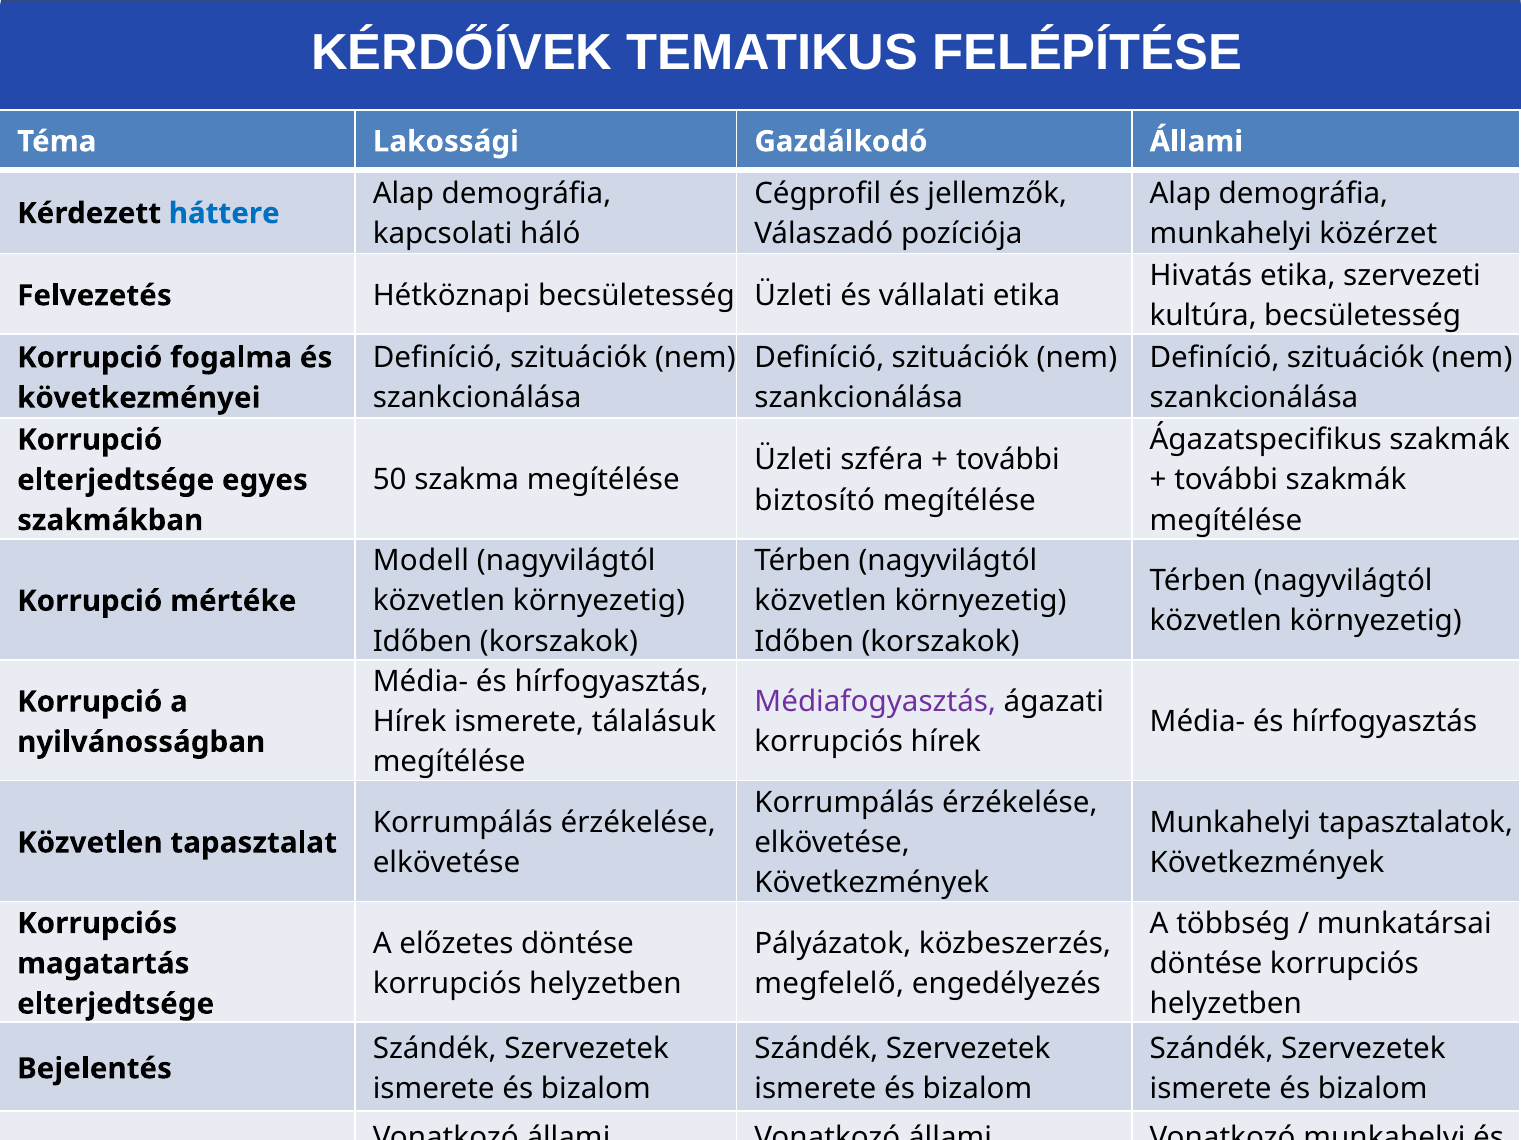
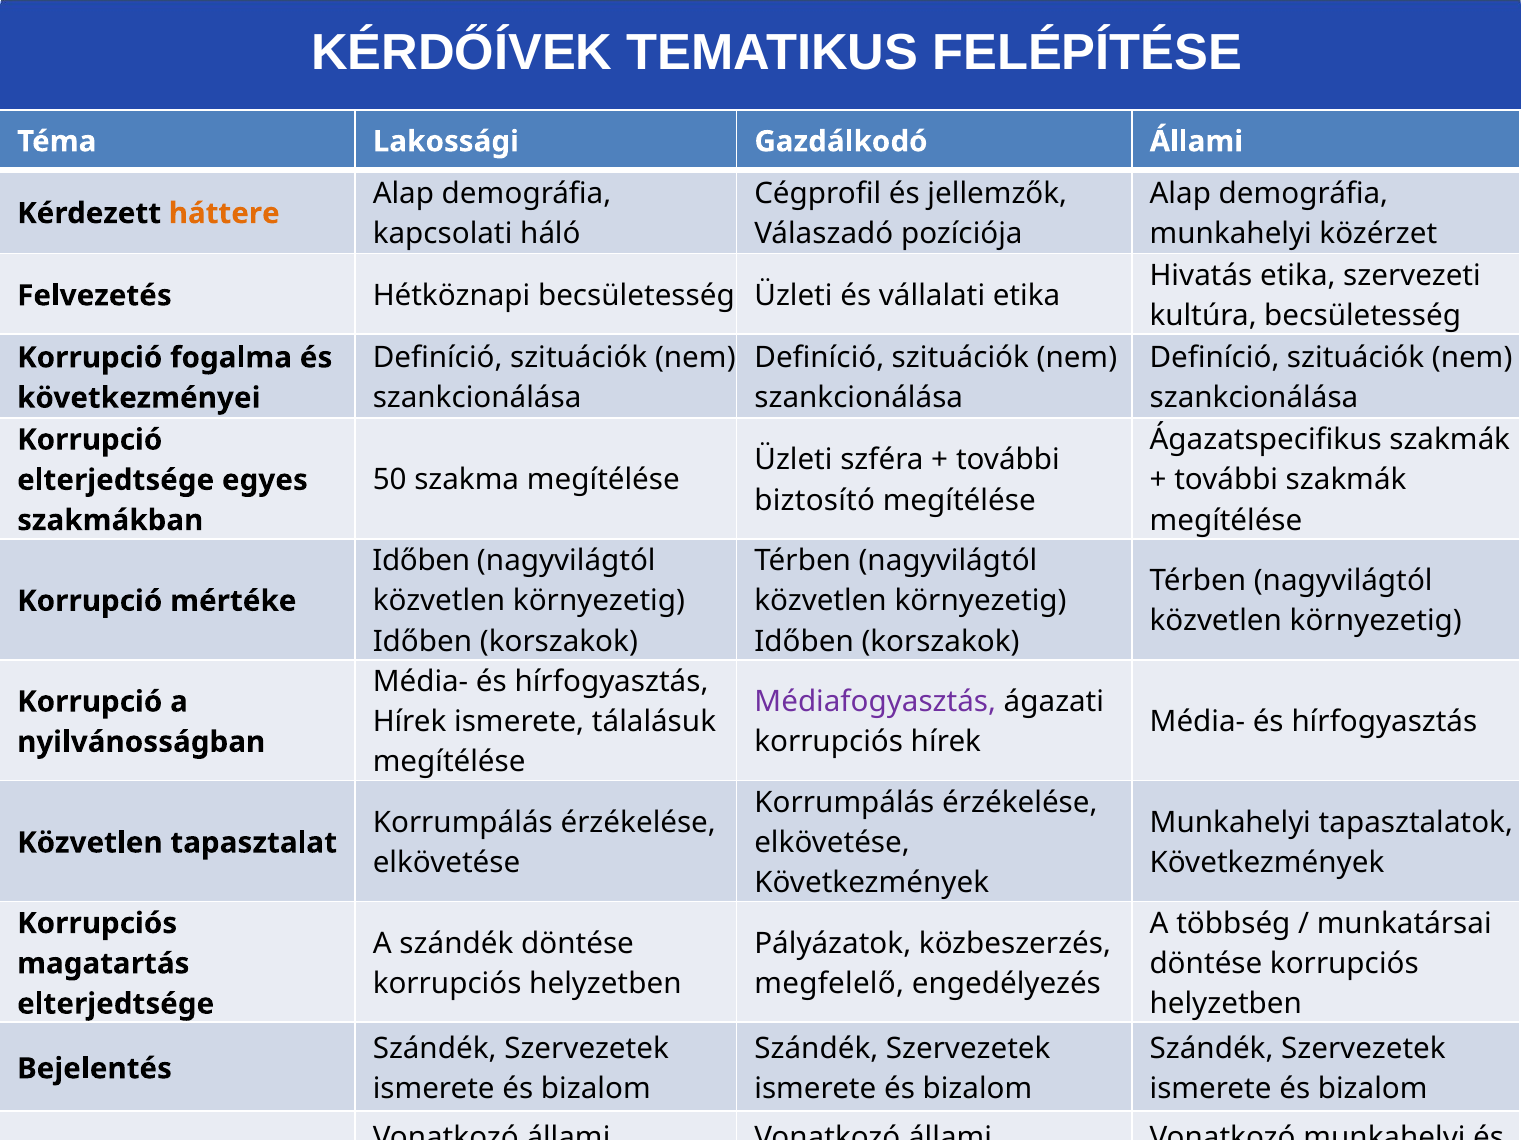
háttere colour: blue -> orange
Modell at (421, 561): Modell -> Időben
A előzetes: előzetes -> szándék
